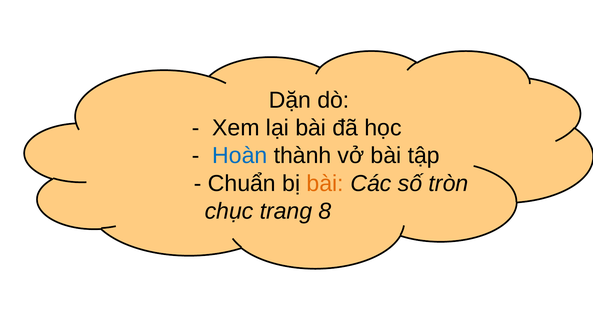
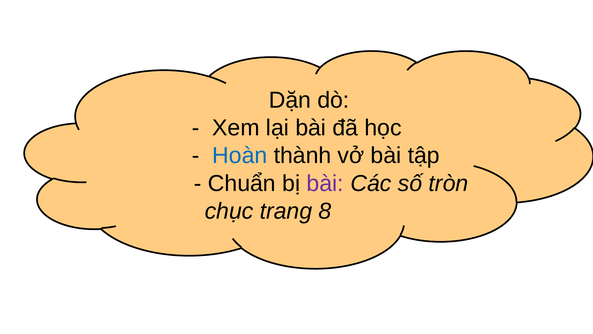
bài at (325, 183) colour: orange -> purple
